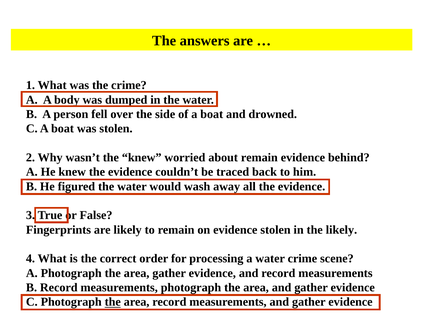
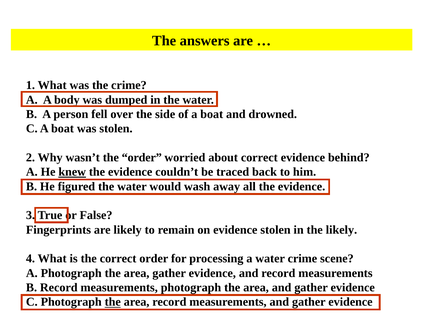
the knew: knew -> order
about remain: remain -> correct
knew at (72, 172) underline: none -> present
